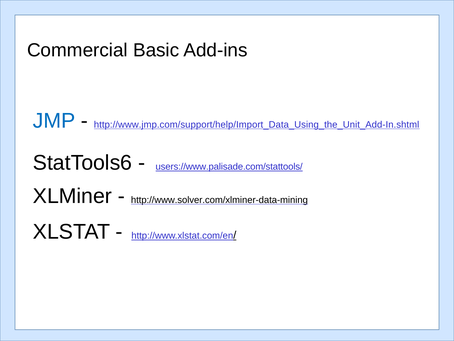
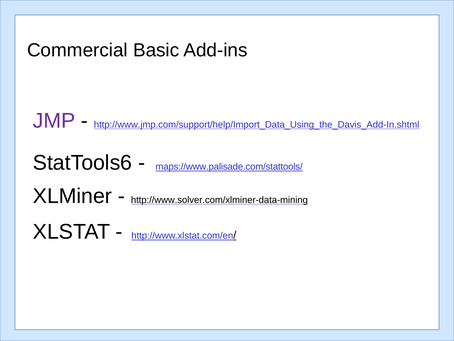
JMP colour: blue -> purple
http://www.jmp.com/support/help/Import_Data_Using_the_Unit_Add-In.shtml: http://www.jmp.com/support/help/Import_Data_Using_the_Unit_Add-In.shtml -> http://www.jmp.com/support/help/Import_Data_Using_the_Davis_Add-In.shtml
users://www.palisade.com/stattools/: users://www.palisade.com/stattools/ -> maps://www.palisade.com/stattools/
